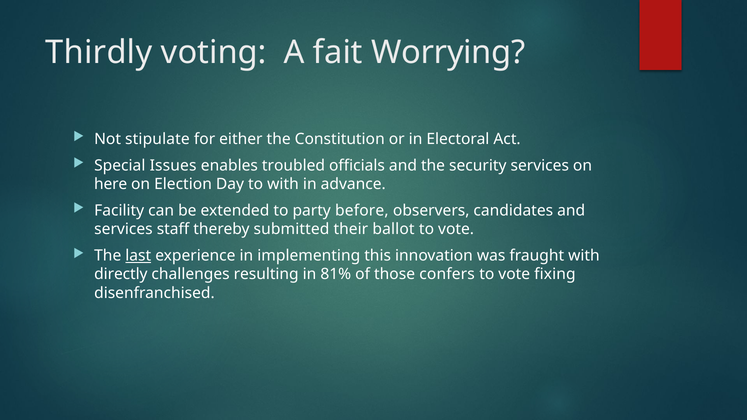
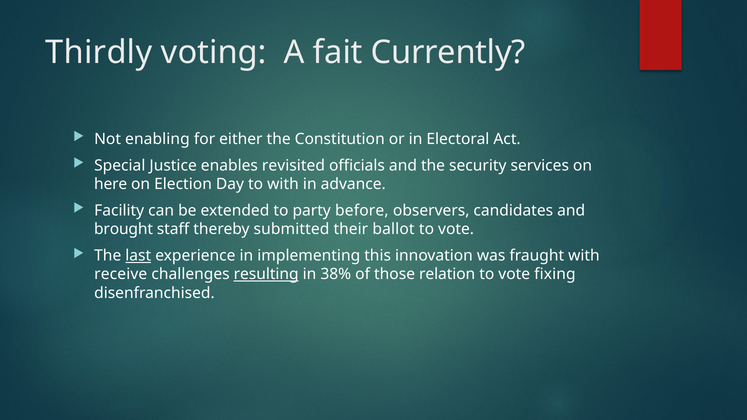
Worrying: Worrying -> Currently
stipulate: stipulate -> enabling
Issues: Issues -> Justice
troubled: troubled -> revisited
services at (123, 229): services -> brought
directly: directly -> receive
resulting underline: none -> present
81%: 81% -> 38%
confers: confers -> relation
